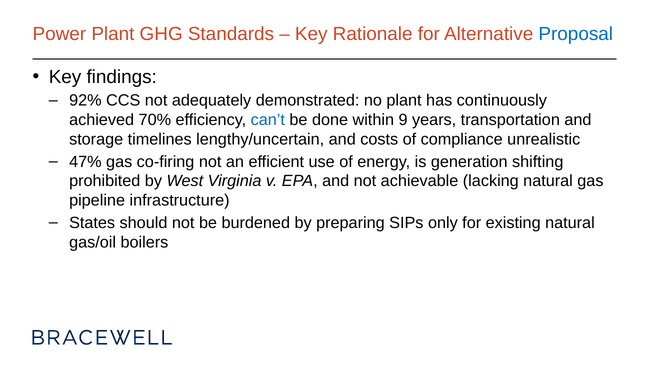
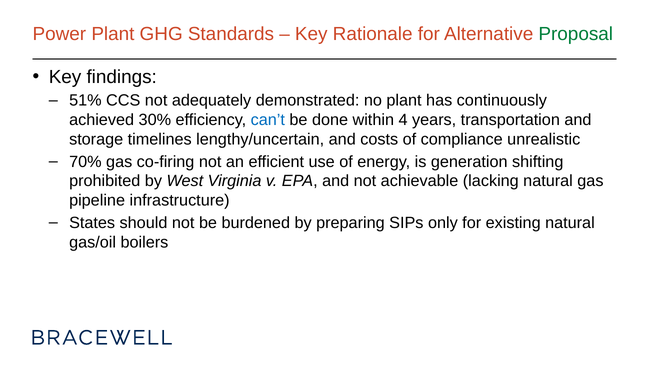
Proposal colour: blue -> green
92%: 92% -> 51%
70%: 70% -> 30%
9: 9 -> 4
47%: 47% -> 70%
